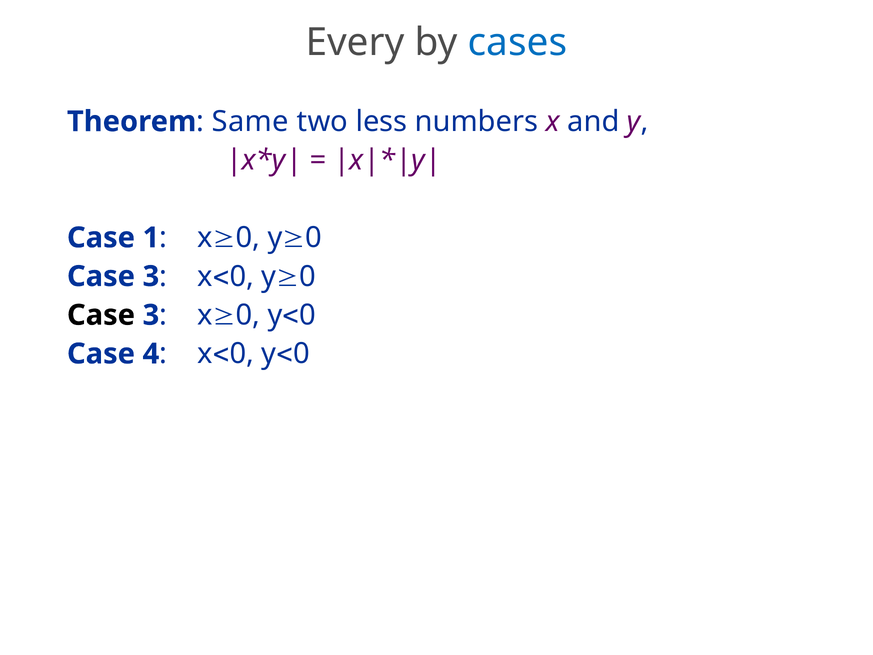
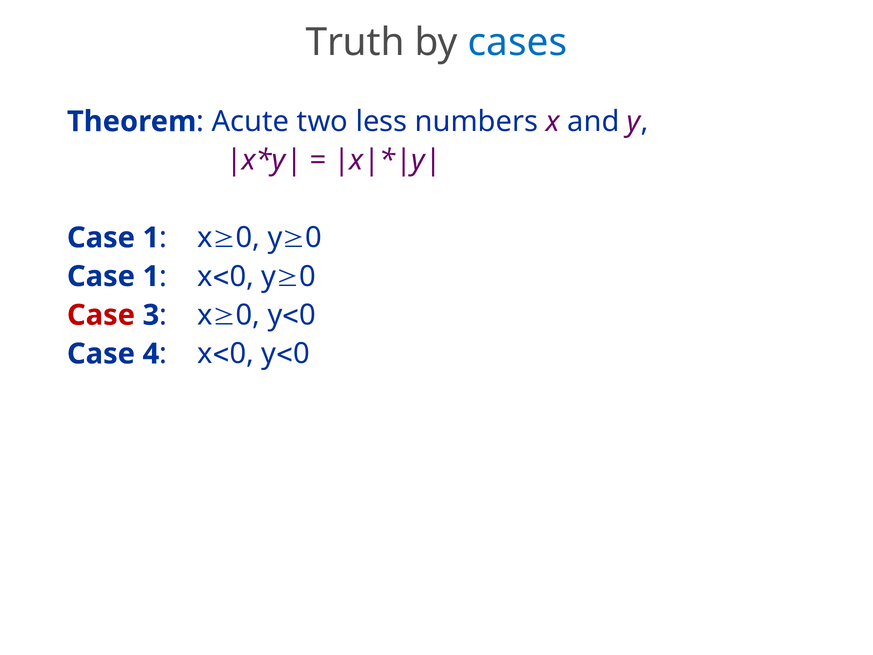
Every: Every -> Truth
Same: Same -> Acute
3 at (151, 276): 3 -> 1
Case at (101, 315) colour: black -> red
